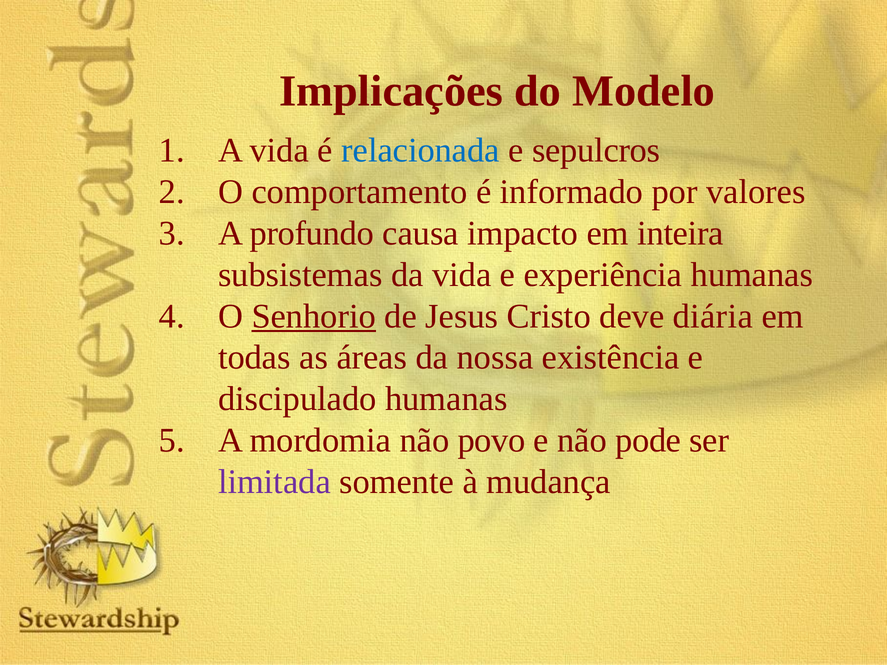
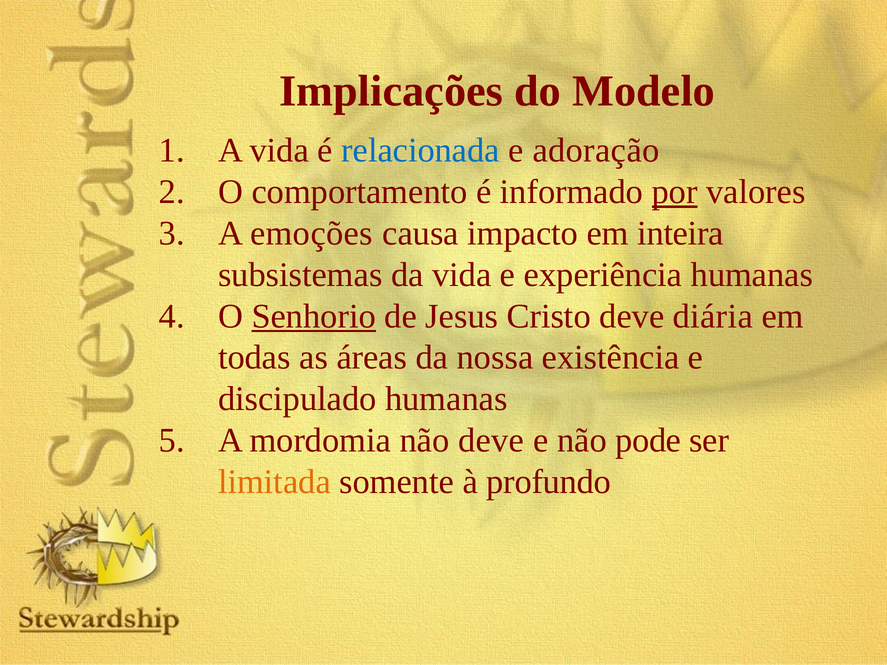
sepulcros: sepulcros -> adoração
por underline: none -> present
profundo: profundo -> emoções
não povo: povo -> deve
limitada colour: purple -> orange
mudança: mudança -> profundo
